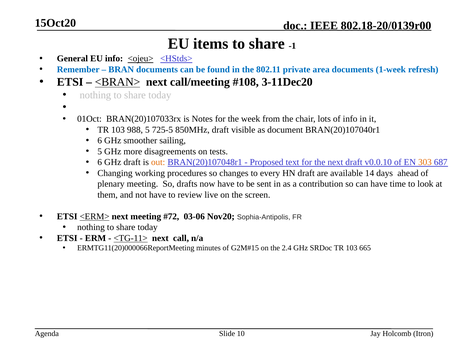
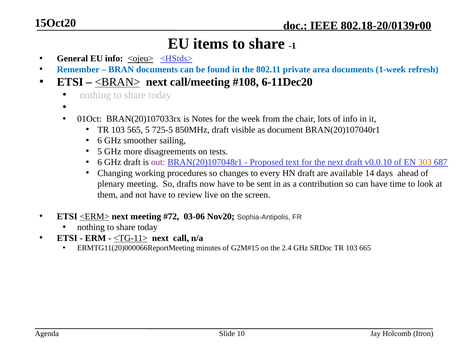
3-11Dec20: 3-11Dec20 -> 6-11Dec20
988: 988 -> 565
out colour: orange -> purple
